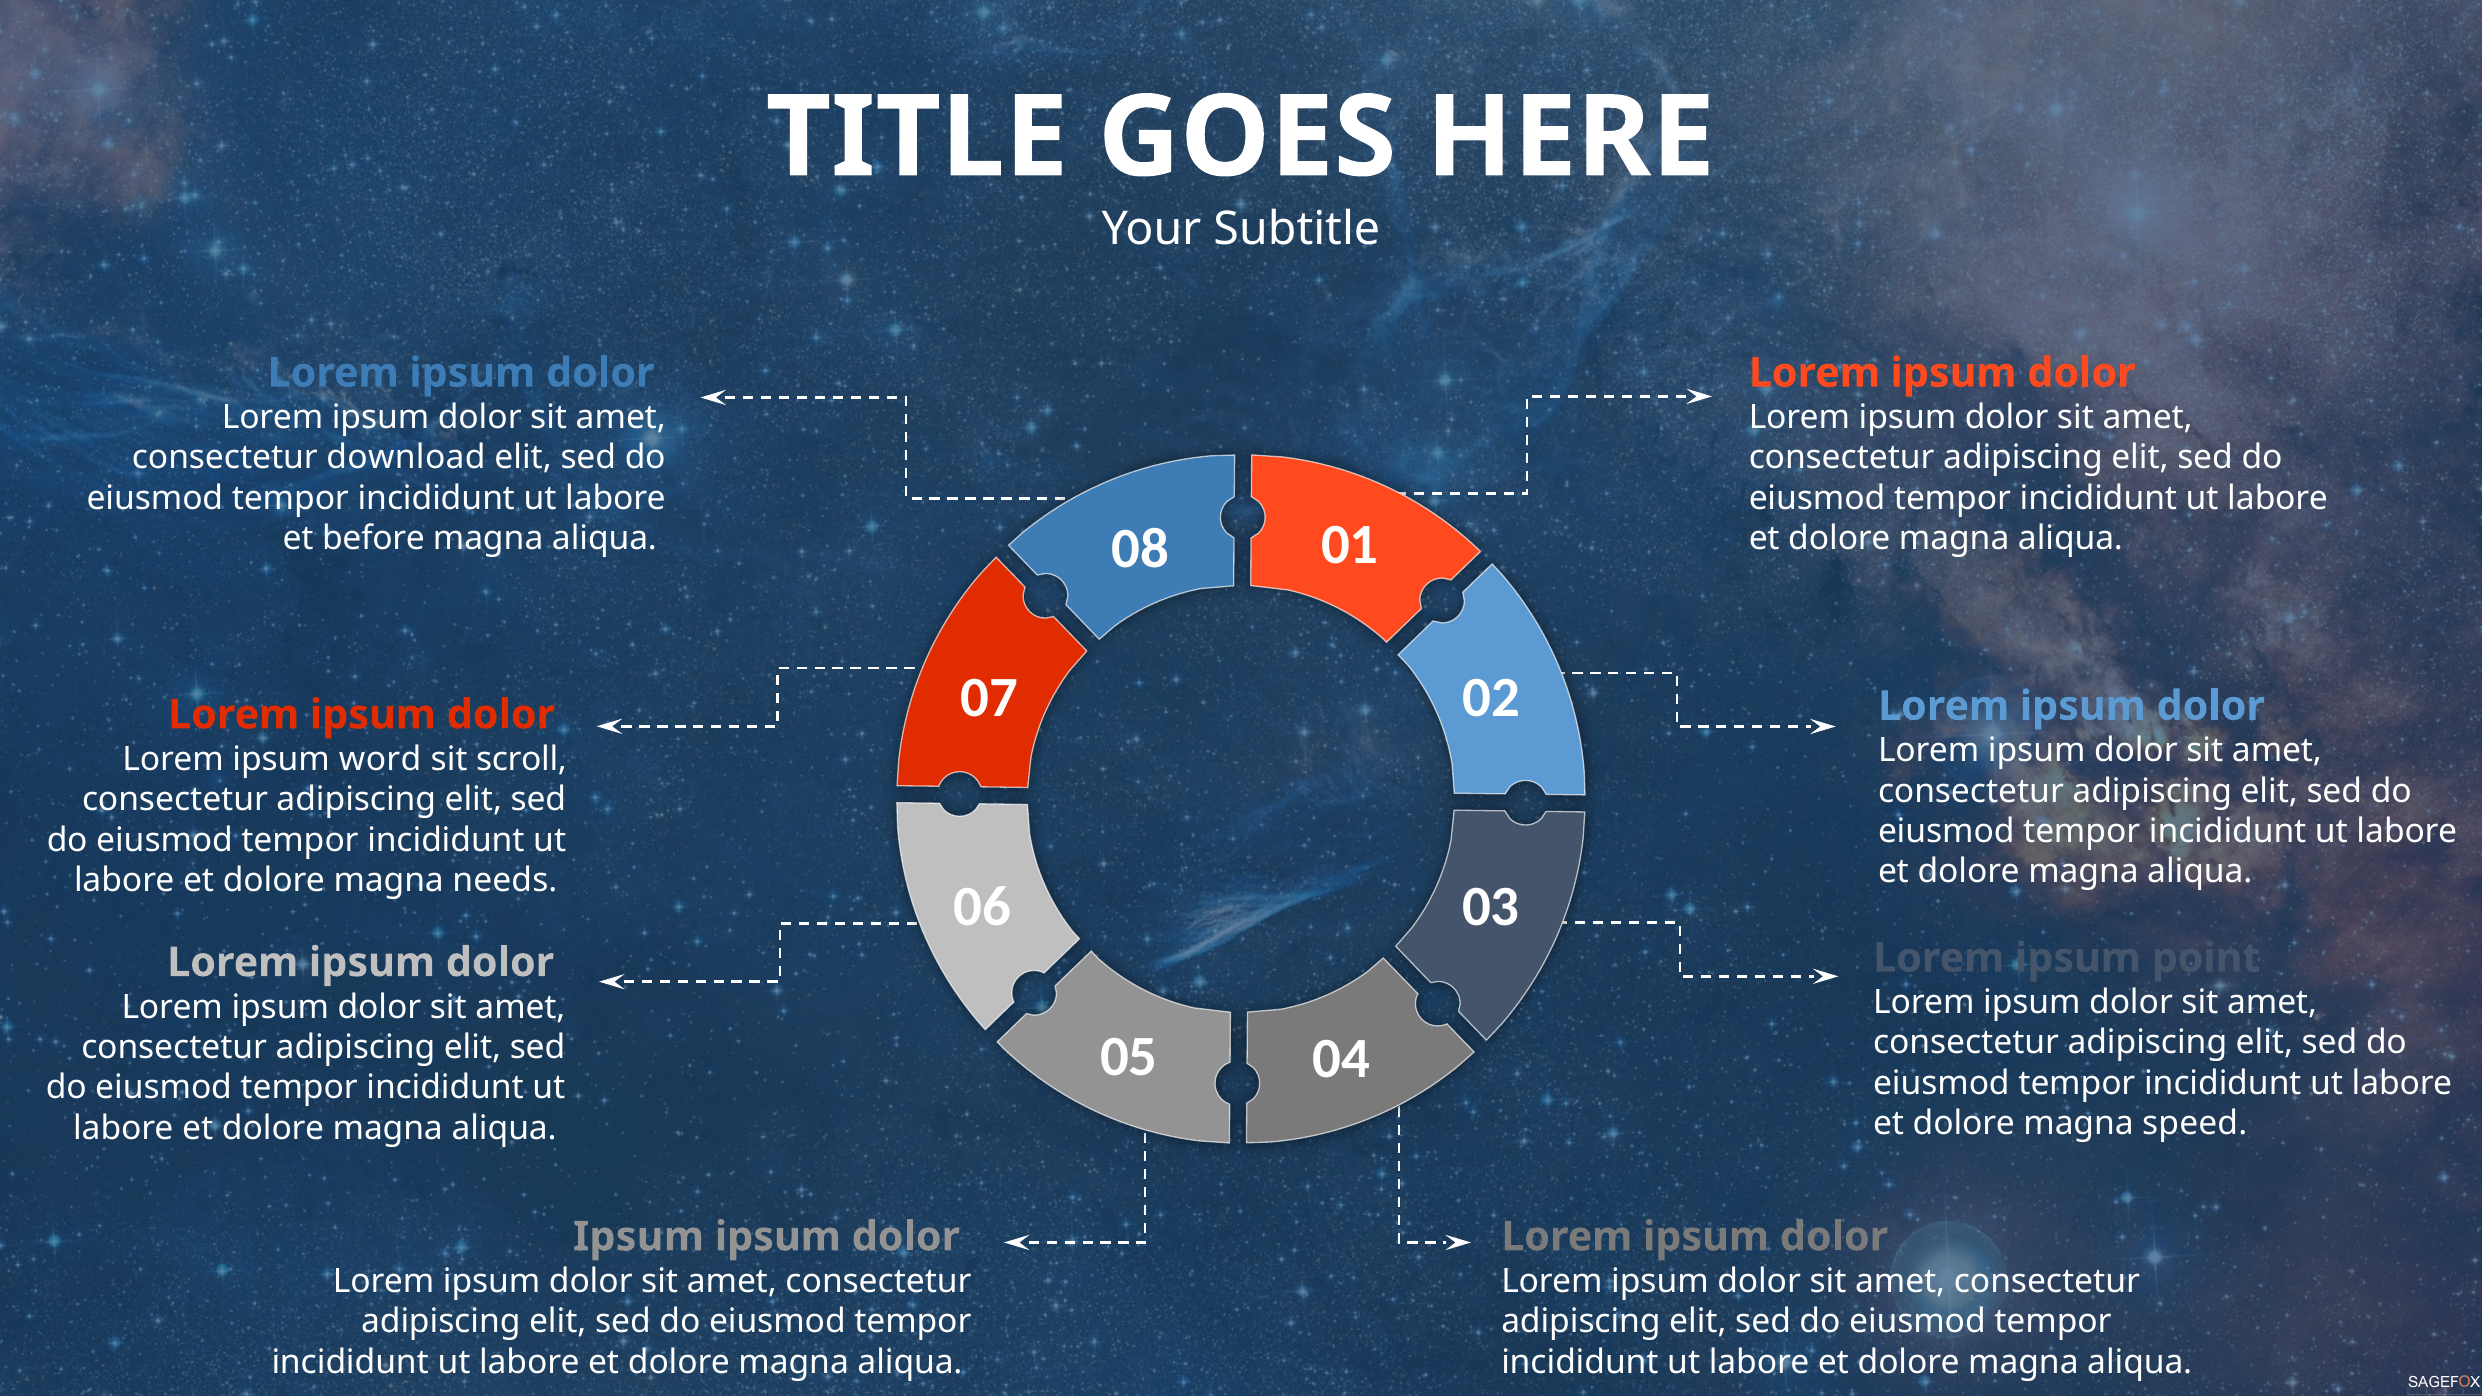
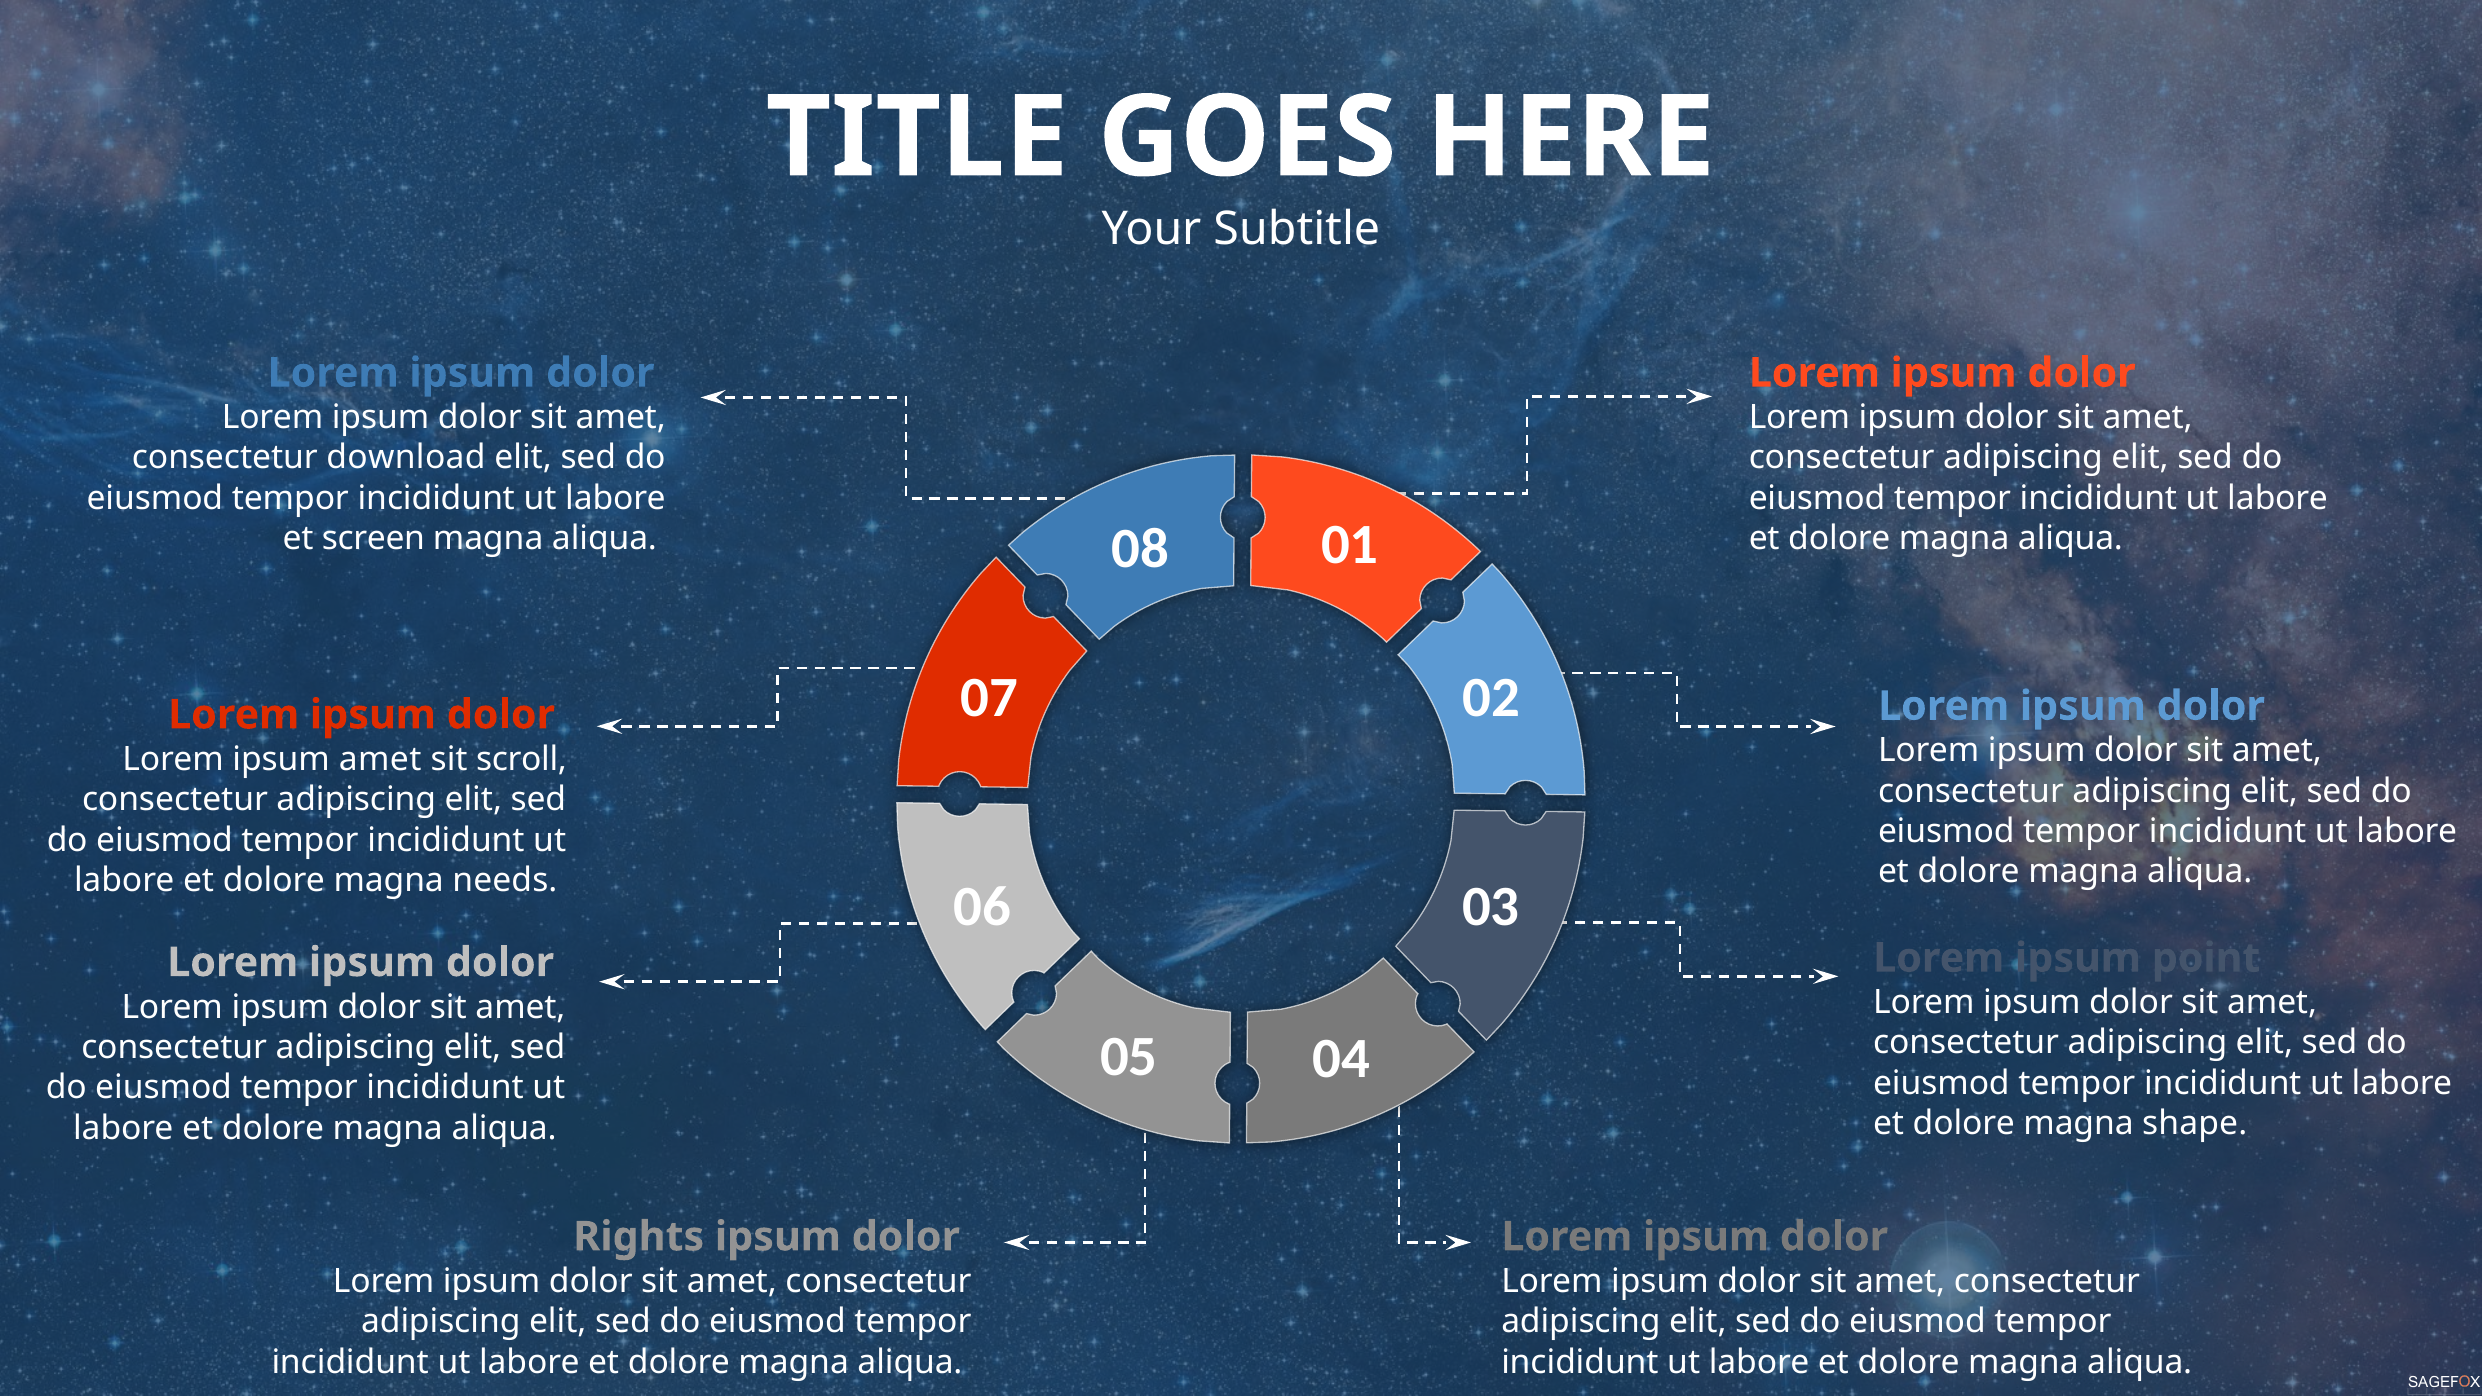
before: before -> screen
ipsum word: word -> amet
speed: speed -> shape
Ipsum at (639, 1237): Ipsum -> Rights
